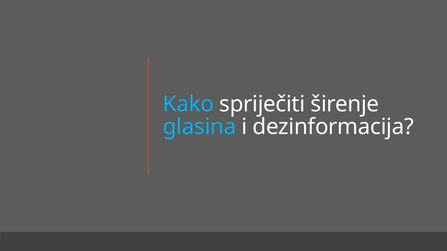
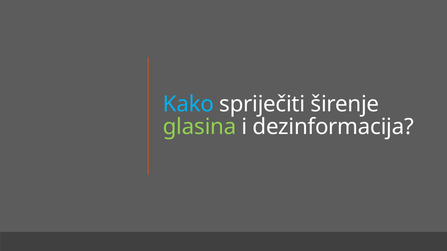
glasina colour: light blue -> light green
